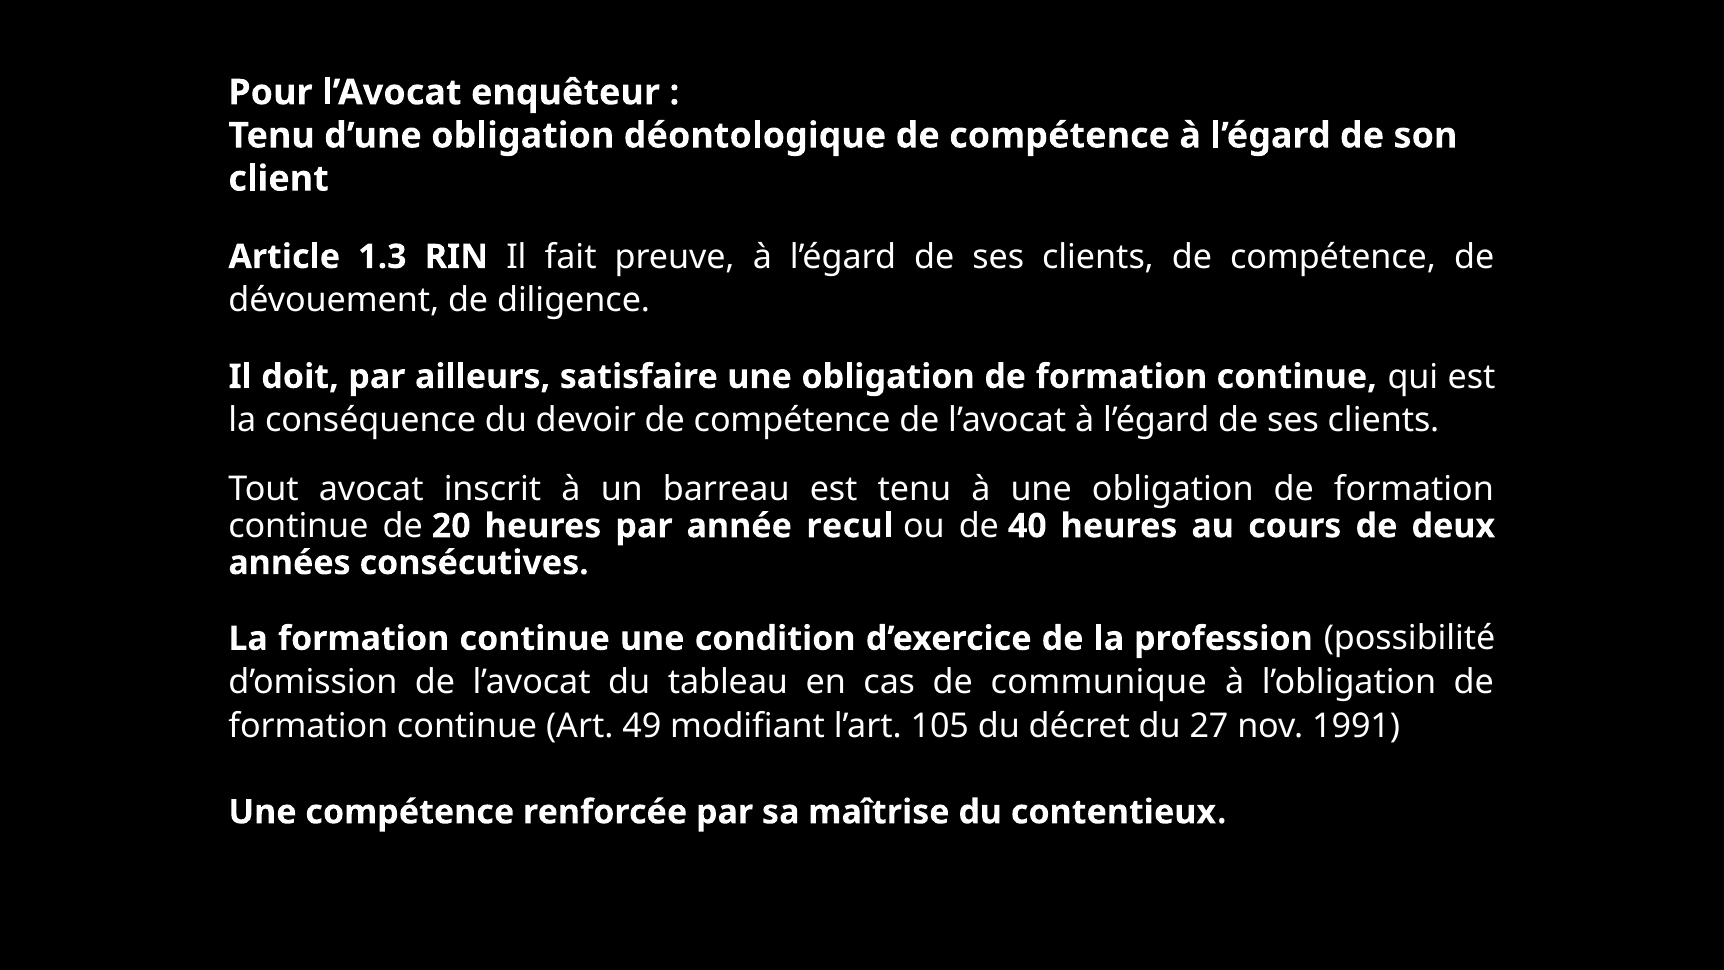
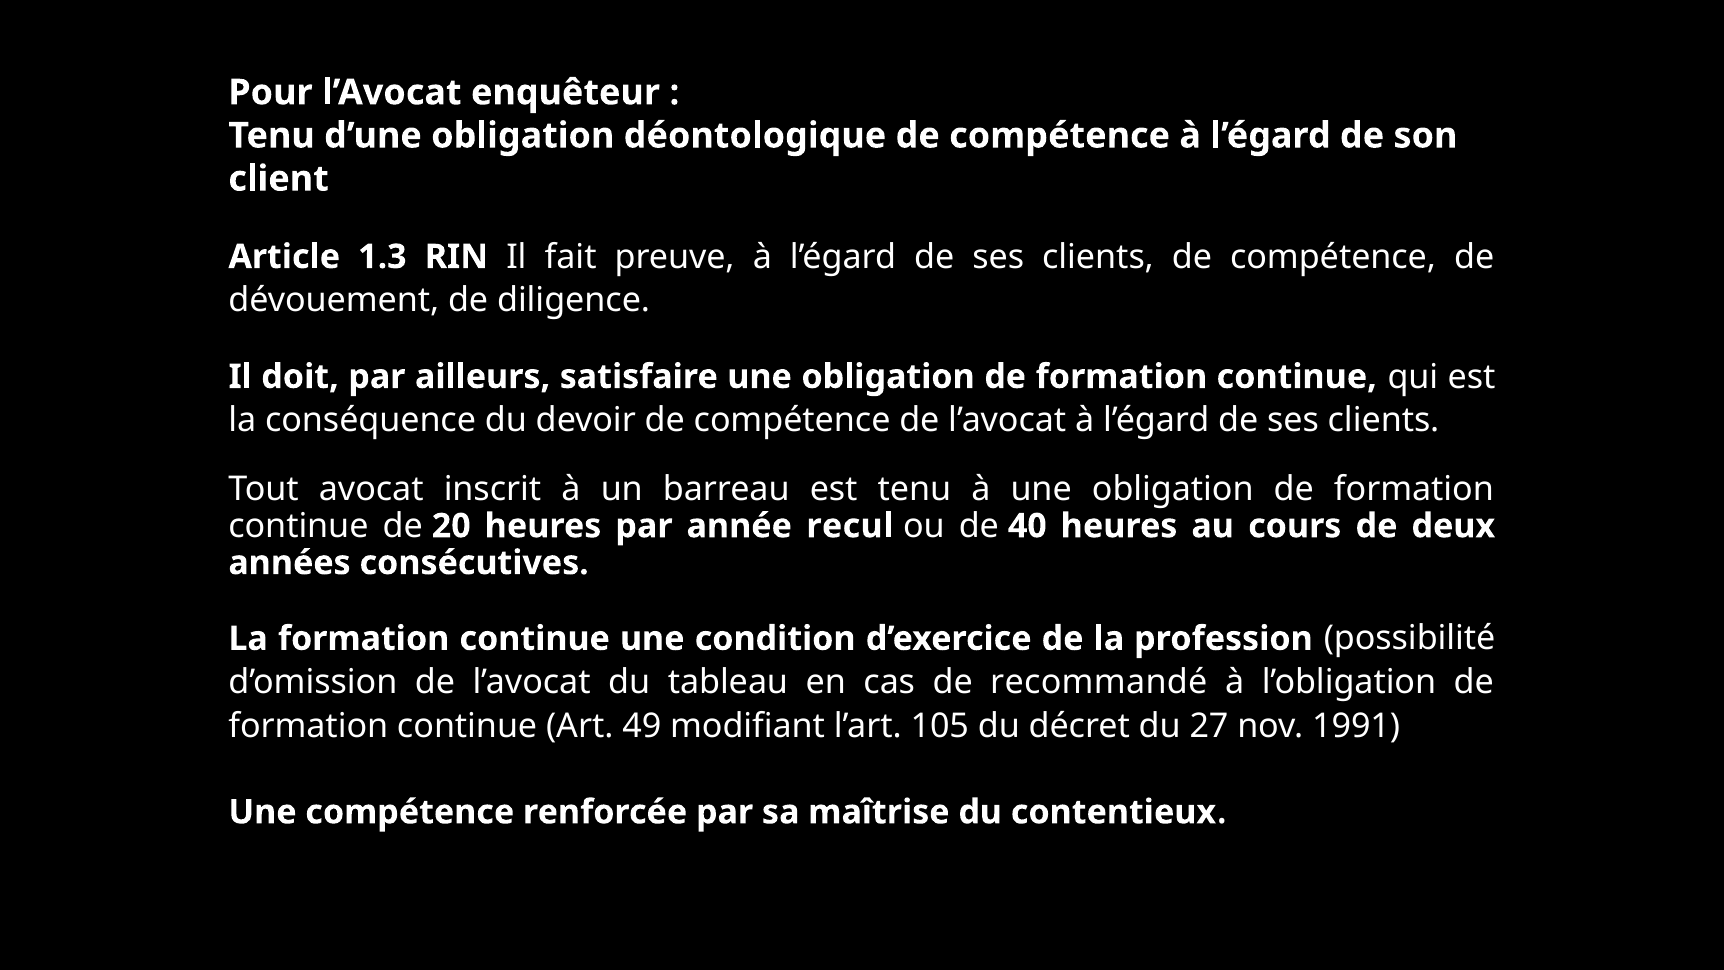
communique: communique -> recommandé
